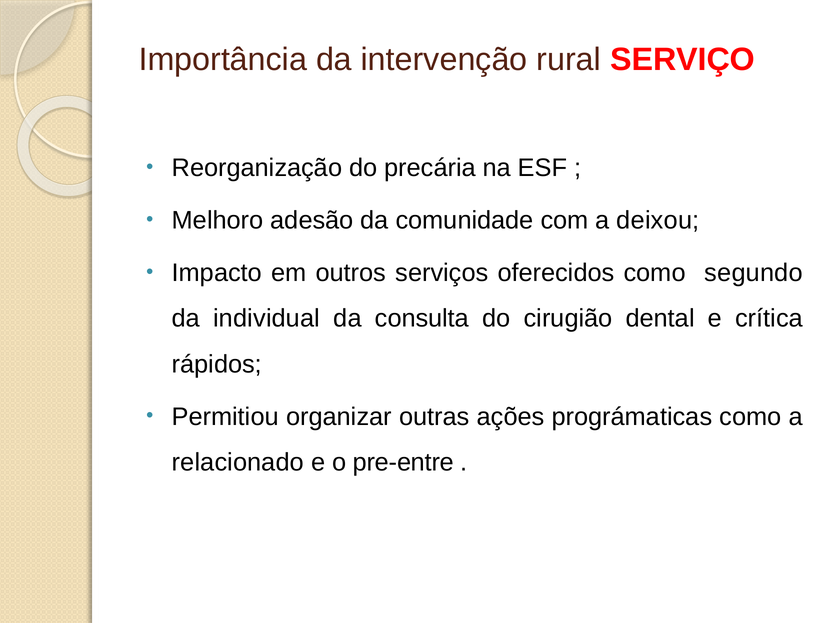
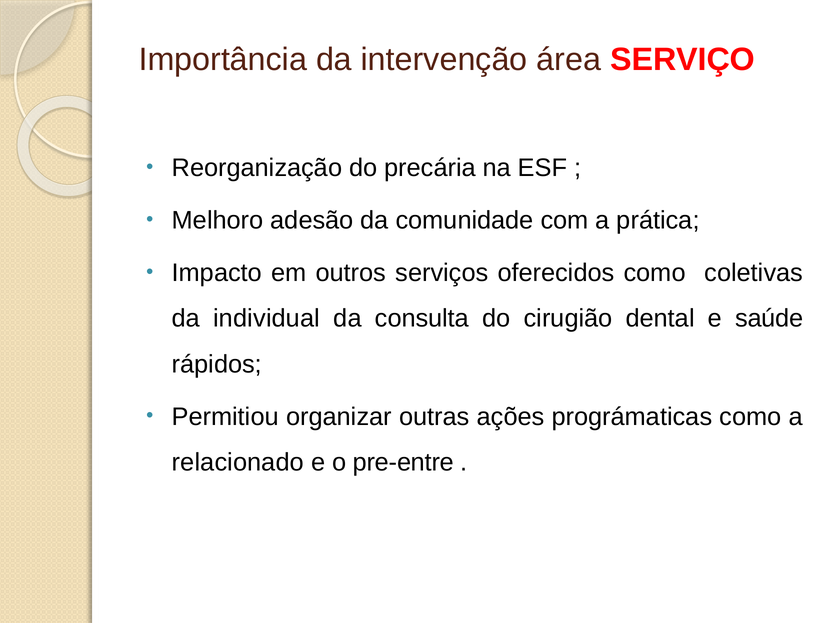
rural: rural -> área
deixou: deixou -> prática
segundo: segundo -> coletivas
crítica: crítica -> saúde
